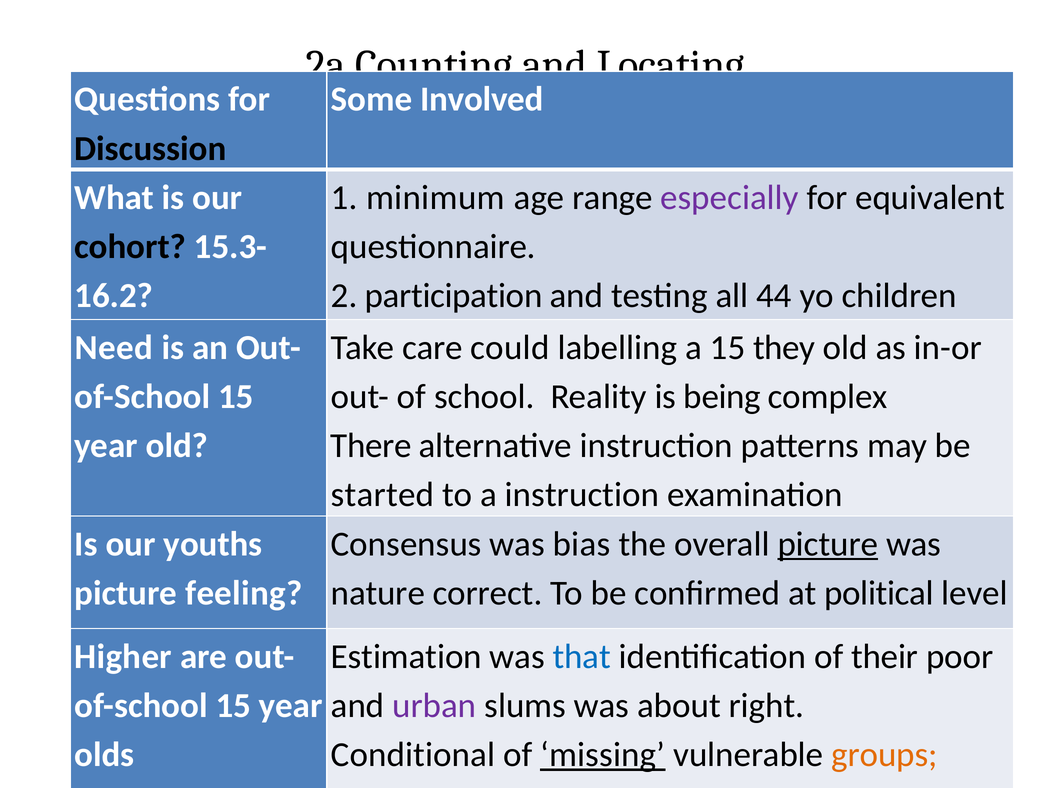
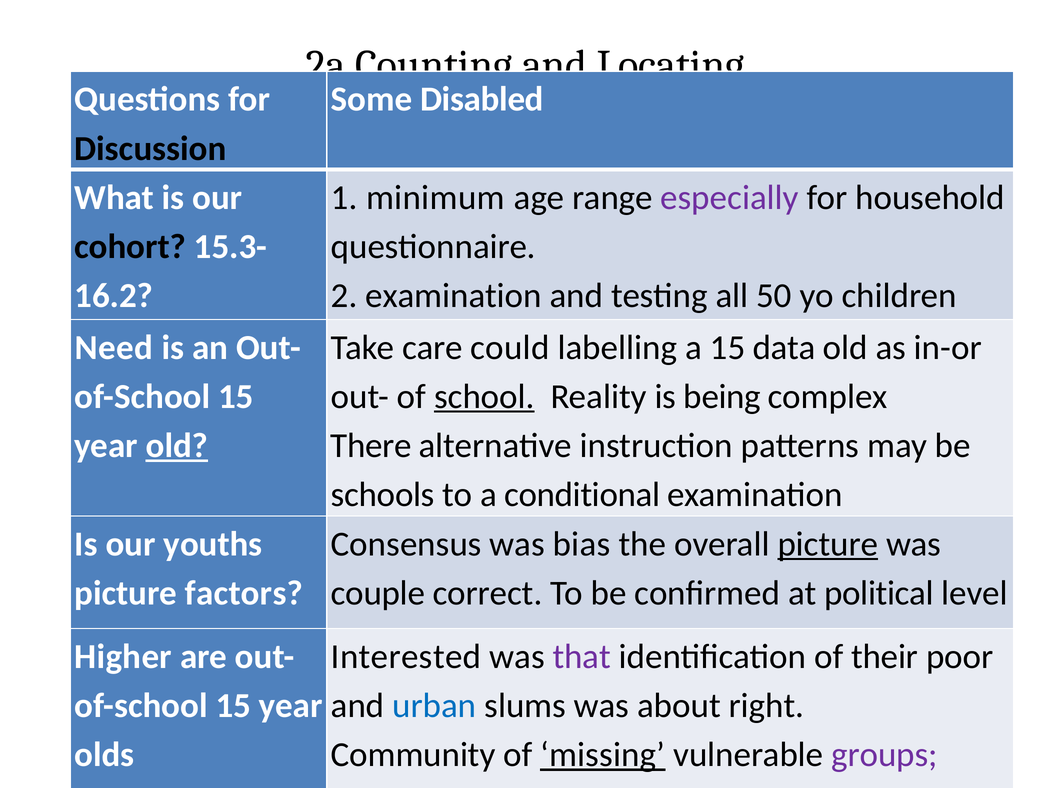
Involved: Involved -> Disabled
equivalent: equivalent -> household
2 participation: participation -> examination
44: 44 -> 50
they: they -> data
school underline: none -> present
old at (177, 446) underline: none -> present
started: started -> schools
a instruction: instruction -> conditional
feeling: feeling -> factors
nature: nature -> couple
Estimation at (406, 657): Estimation -> Interested
that colour: blue -> purple
urban colour: purple -> blue
Conditional: Conditional -> Community
groups colour: orange -> purple
